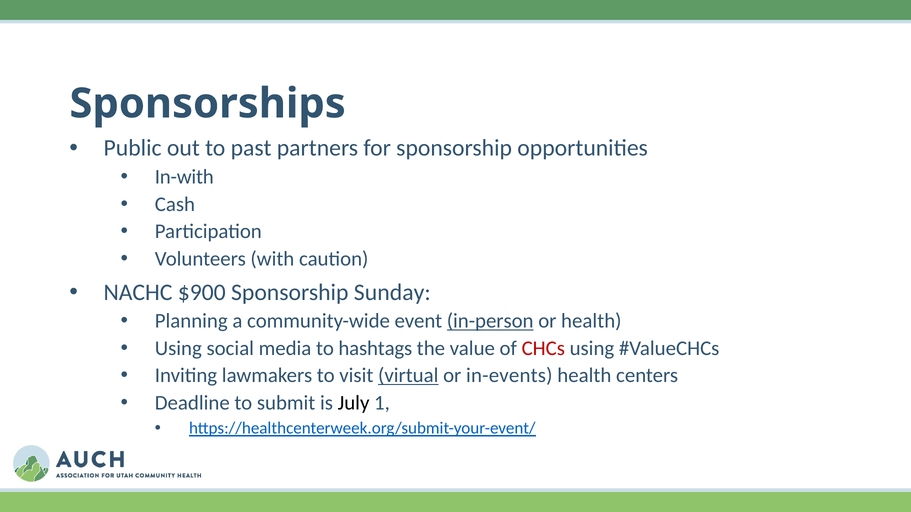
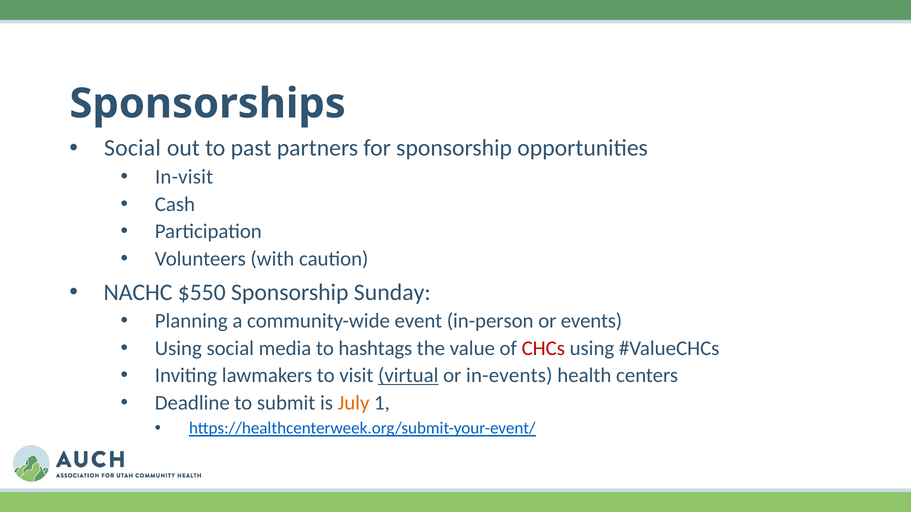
Public at (133, 148): Public -> Social
In-with: In-with -> In-visit
$900: $900 -> $550
in-person underline: present -> none
or health: health -> events
July colour: black -> orange
